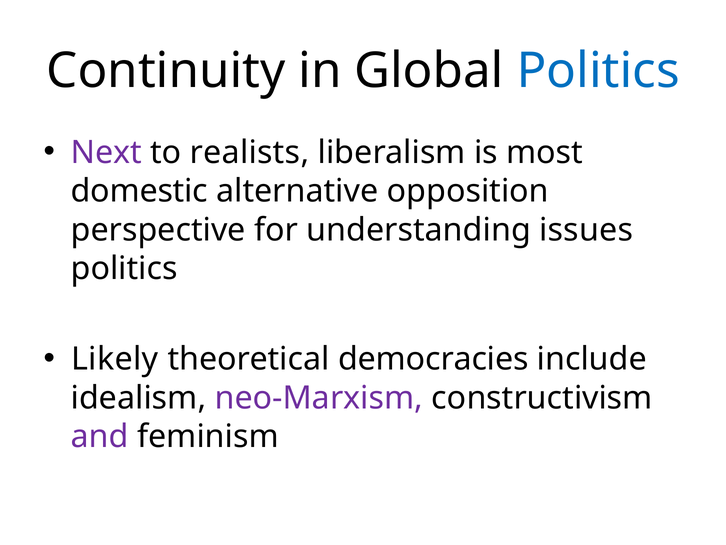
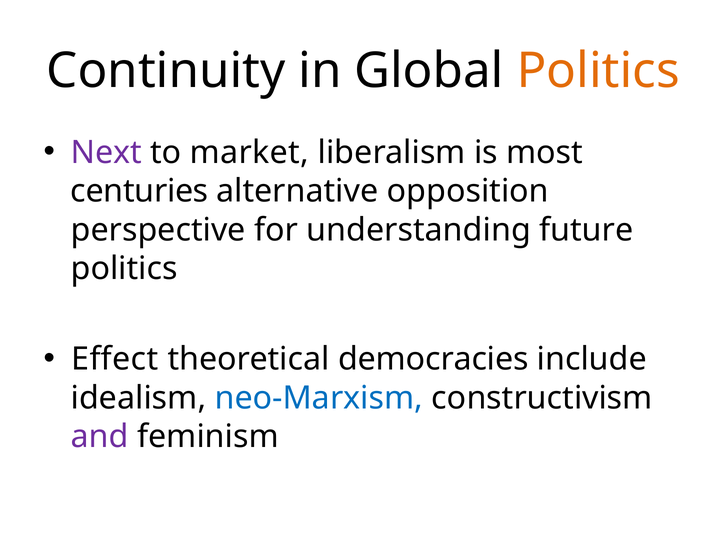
Politics at (598, 71) colour: blue -> orange
realists: realists -> market
domestic: domestic -> centuries
issues: issues -> future
Likely: Likely -> Effect
neo-Marxism colour: purple -> blue
